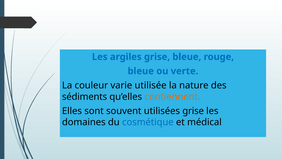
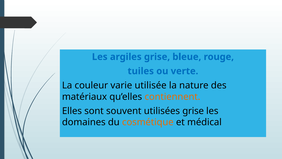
bleue at (141, 71): bleue -> tuiles
sédiments: sédiments -> matériaux
cosmétique colour: blue -> orange
